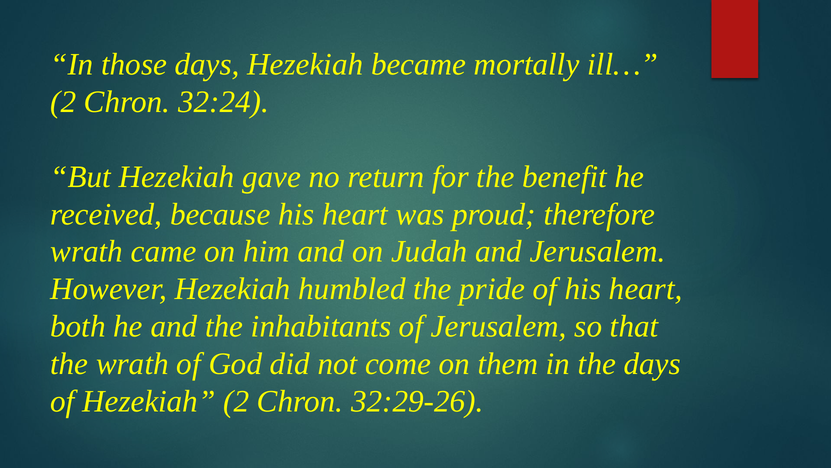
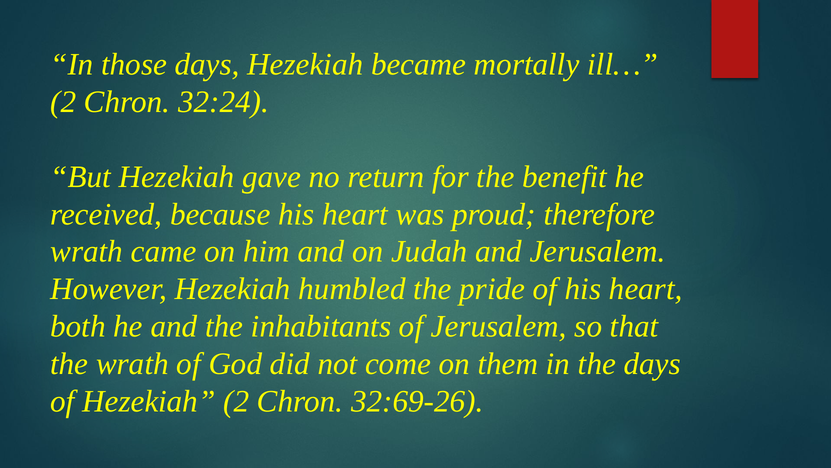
32:29-26: 32:29-26 -> 32:69-26
